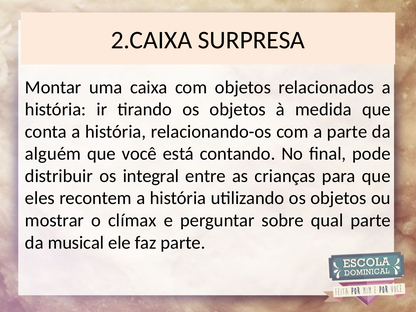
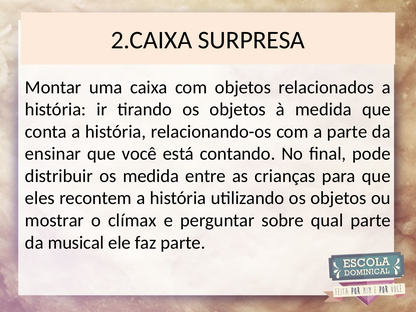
alguém: alguém -> ensinar
os integral: integral -> medida
